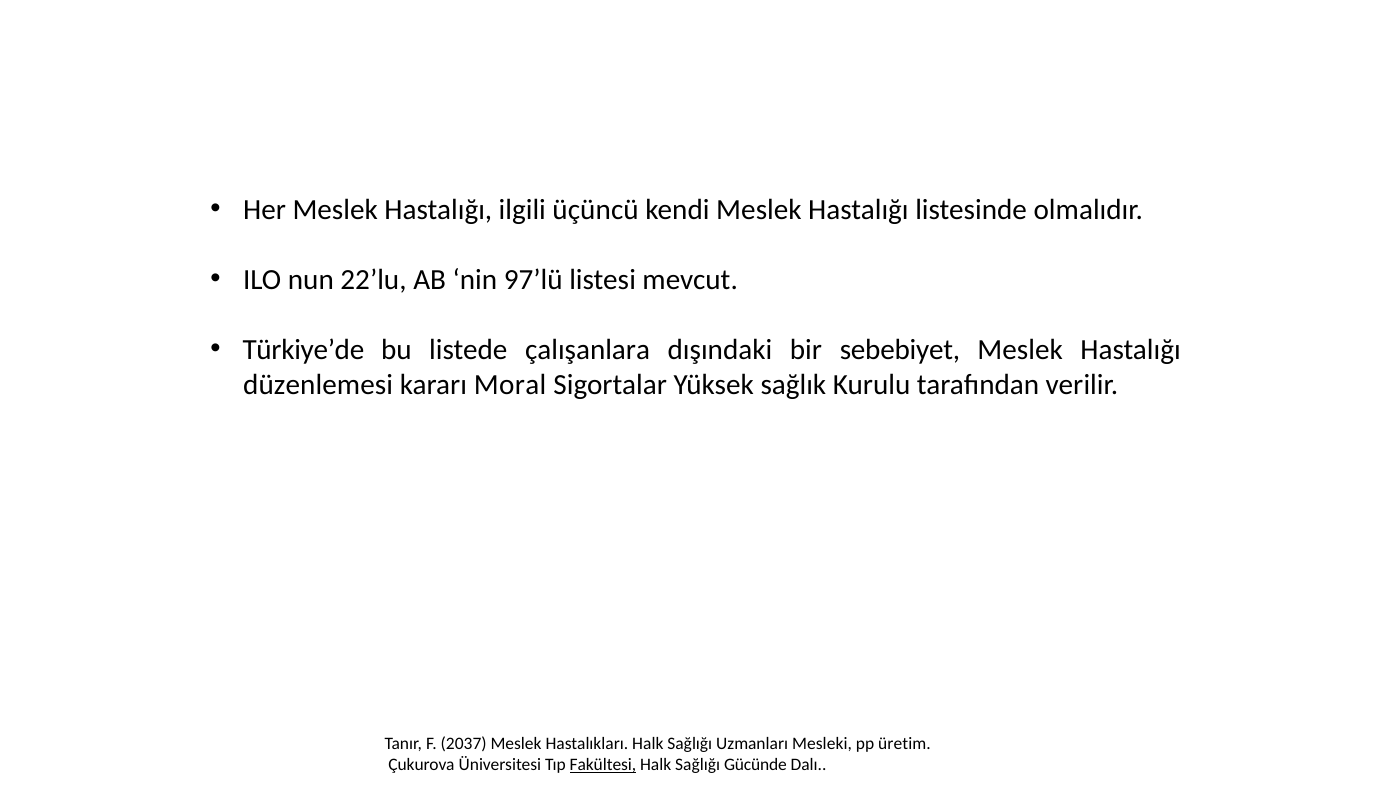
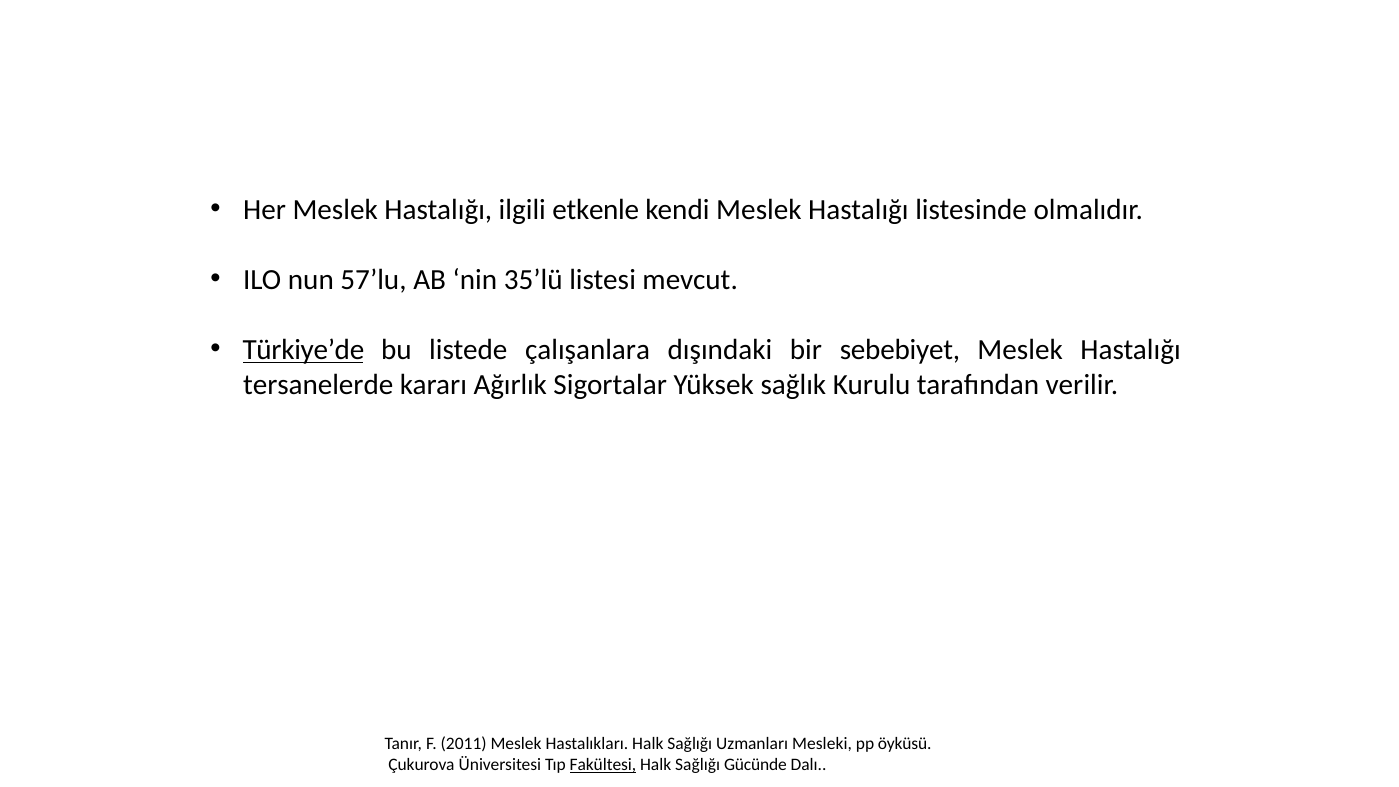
üçüncü: üçüncü -> etkenle
22’lu: 22’lu -> 57’lu
97’lü: 97’lü -> 35’lü
Türkiye’de underline: none -> present
düzenlemesi: düzenlemesi -> tersanelerde
Moral: Moral -> Ağırlık
2037: 2037 -> 2011
üretim: üretim -> öyküsü
